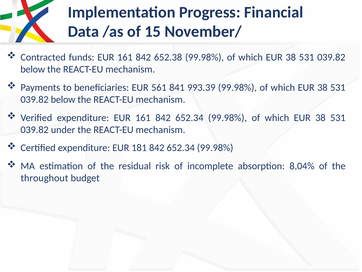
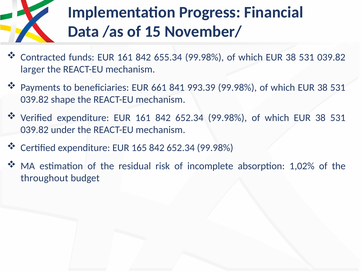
652.38: 652.38 -> 655.34
below at (33, 69): below -> larger
561: 561 -> 661
below at (63, 99): below -> shape
181: 181 -> 165
8,04%: 8,04% -> 1,02%
